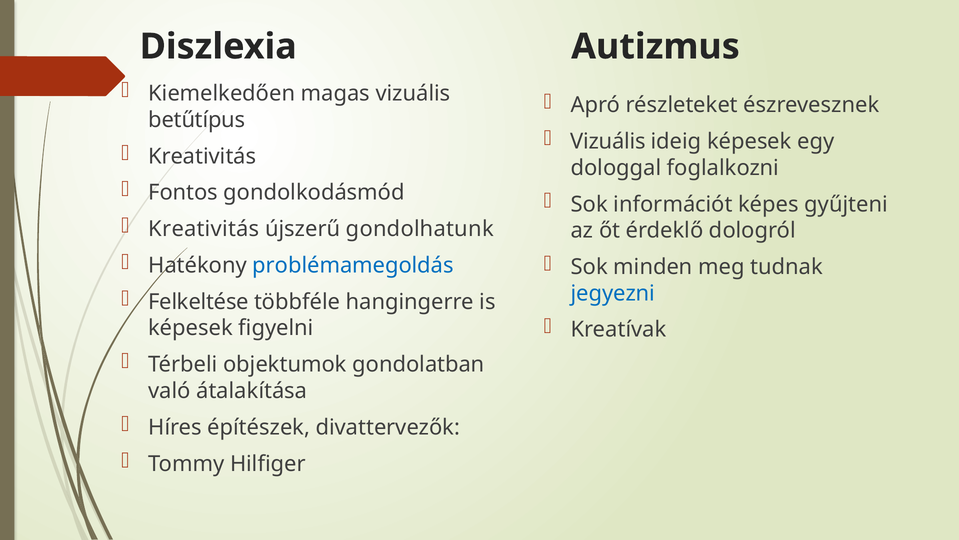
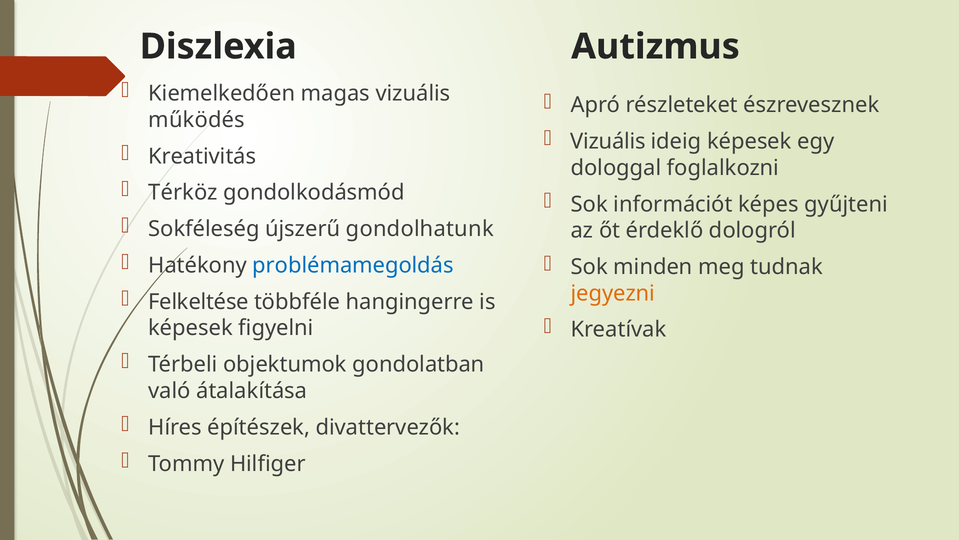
betűtípus: betűtípus -> működés
Fontos: Fontos -> Térköz
Kreativitás at (204, 229): Kreativitás -> Sokféleség
jegyezni colour: blue -> orange
